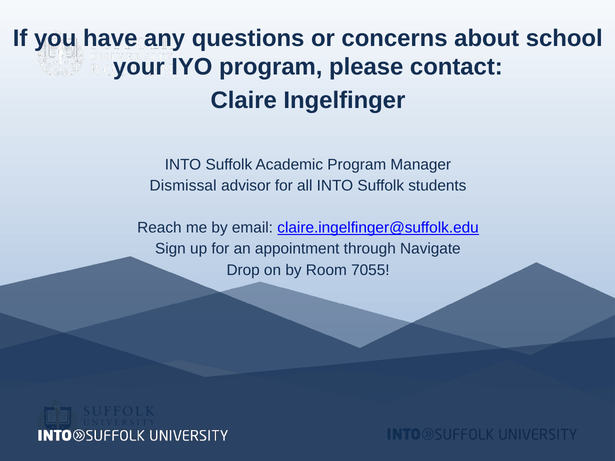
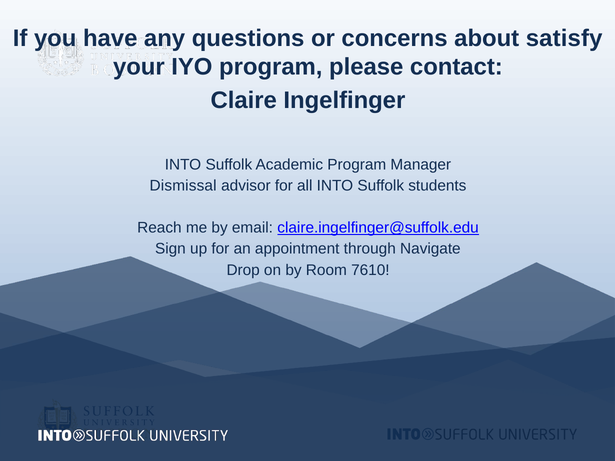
school: school -> satisfy
7055: 7055 -> 7610
